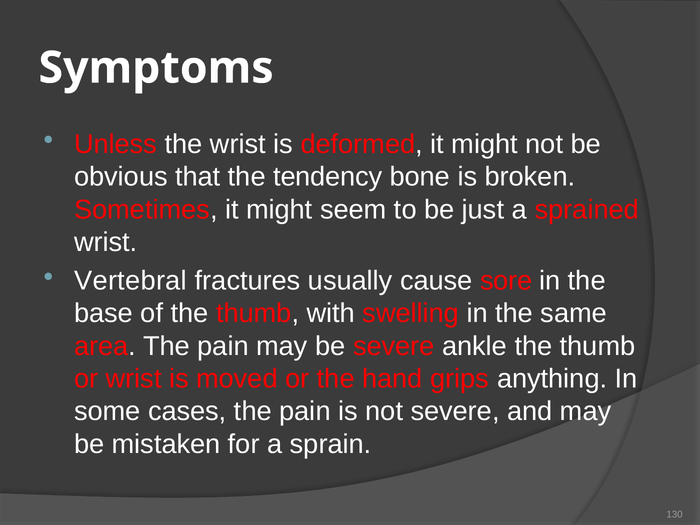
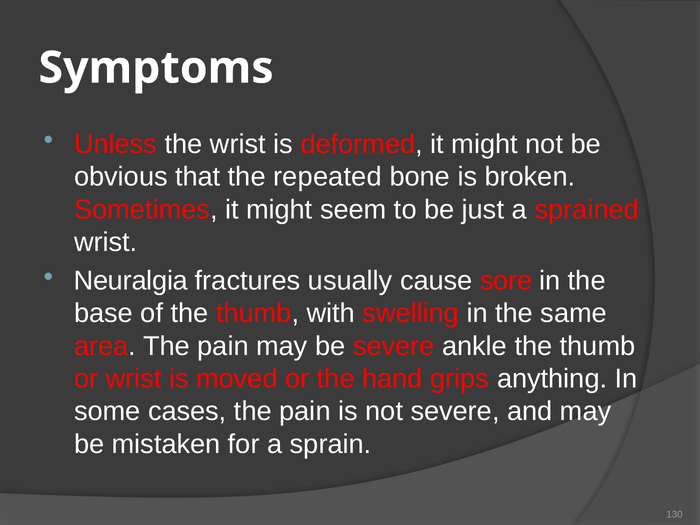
tendency: tendency -> repeated
Vertebral: Vertebral -> Neuralgia
